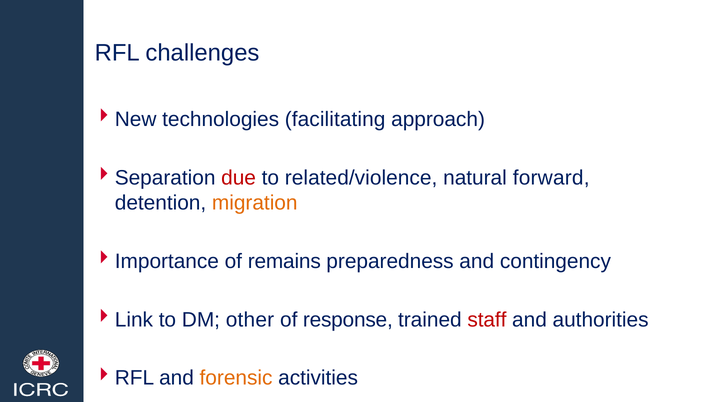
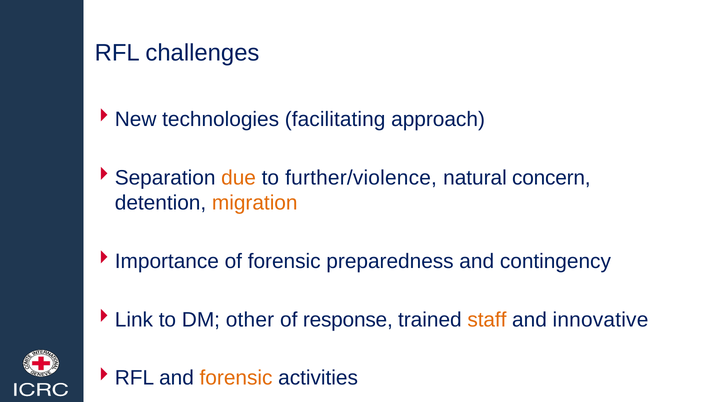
due colour: red -> orange
related/violence: related/violence -> further/violence
forward: forward -> concern
of remains: remains -> forensic
staff colour: red -> orange
authorities: authorities -> innovative
